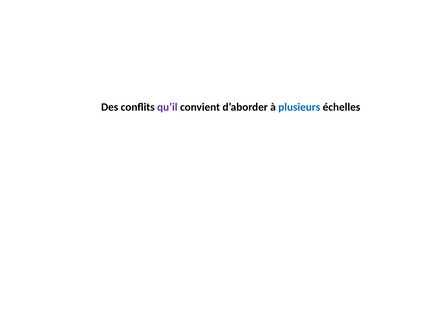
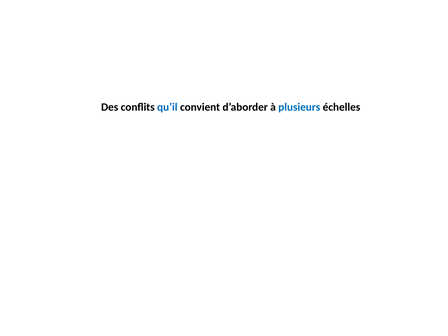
qu’il colour: purple -> blue
